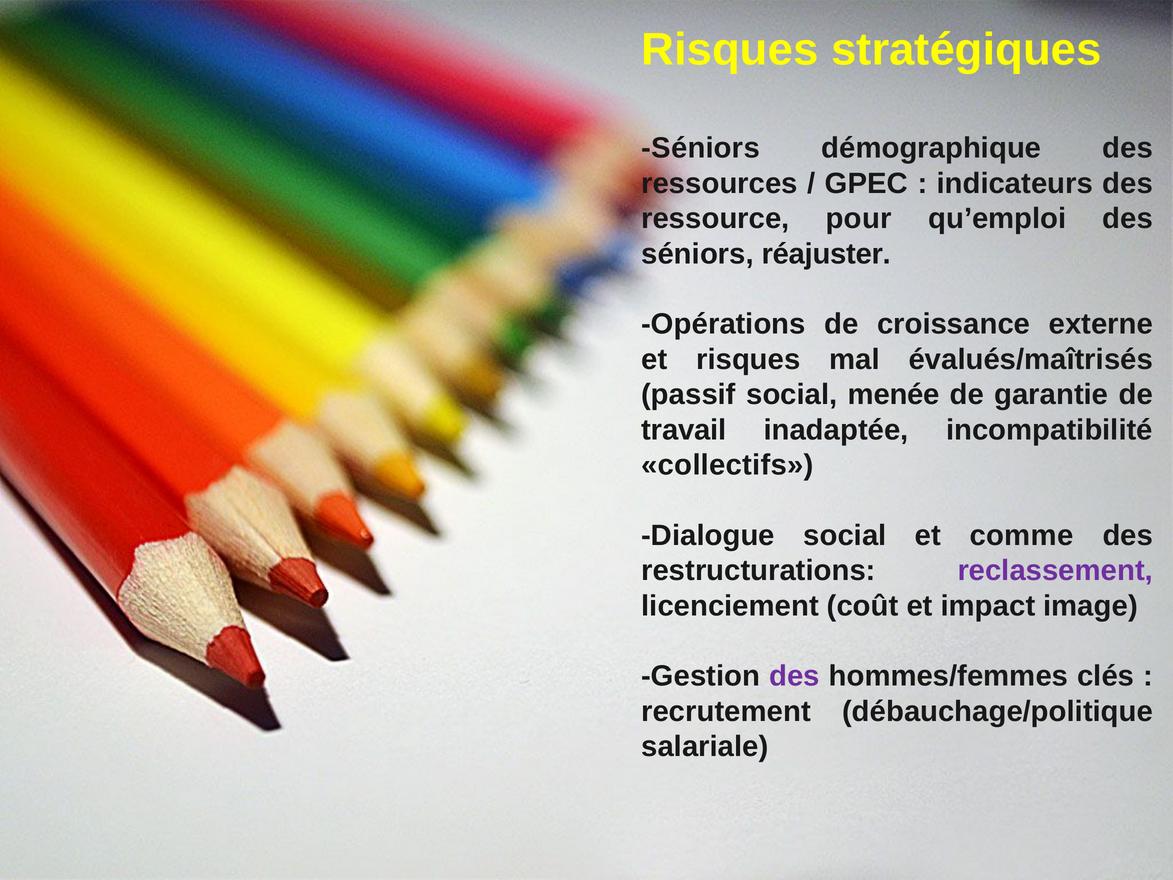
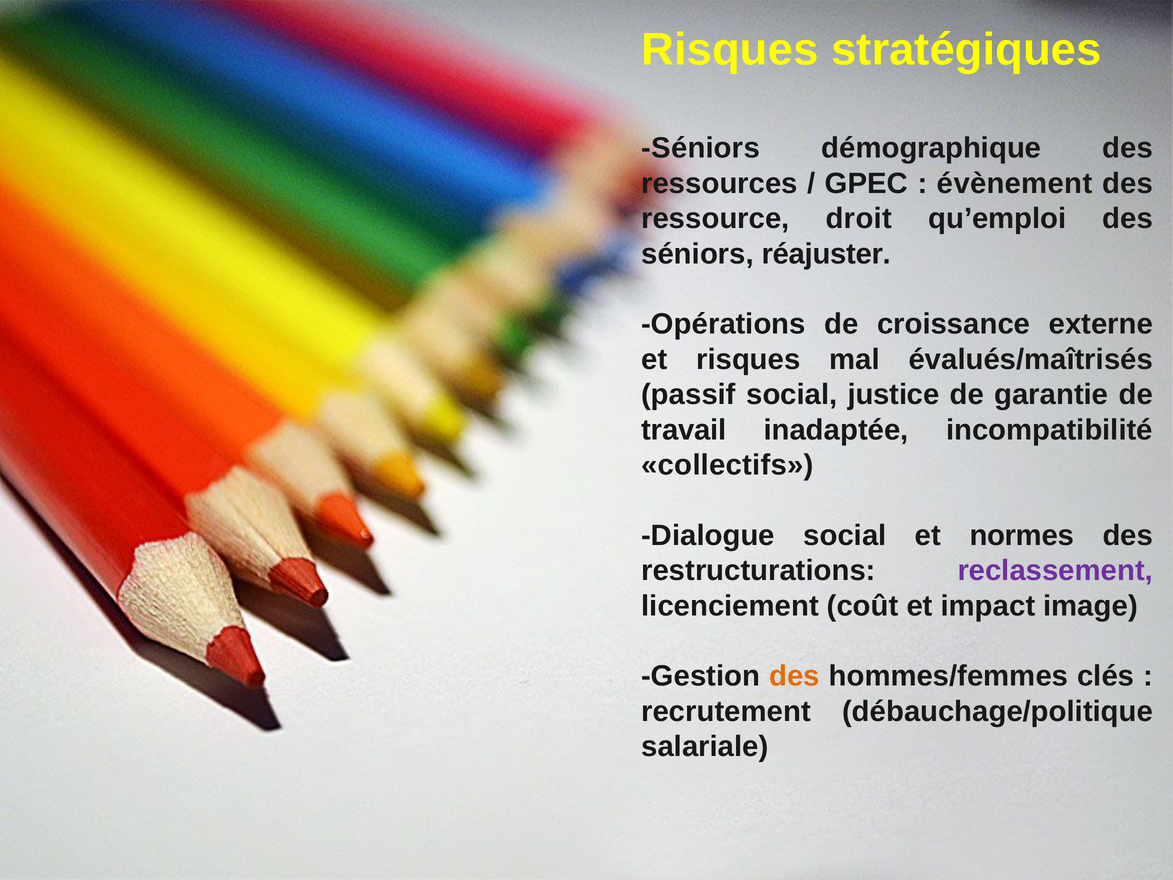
indicateurs: indicateurs -> évènement
pour: pour -> droit
menée: menée -> justice
comme: comme -> normes
des at (795, 676) colour: purple -> orange
